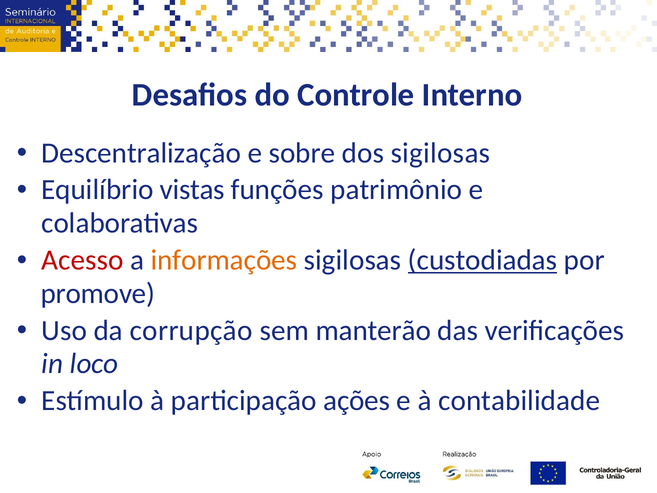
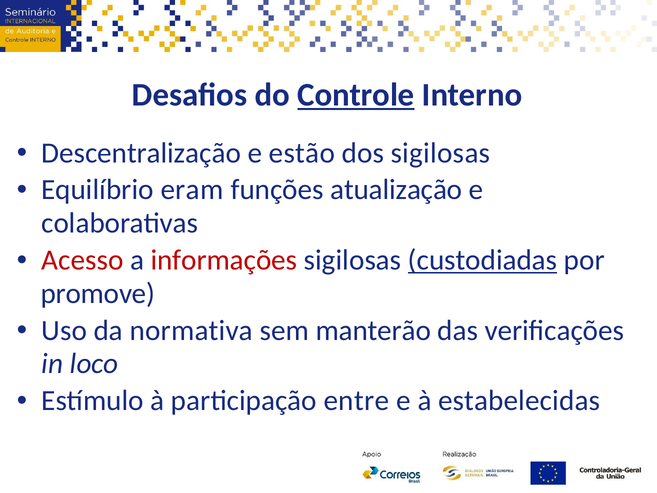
Controle underline: none -> present
sobre: sobre -> estão
vistas: vistas -> eram
patrimônio: patrimônio -> atualização
informações colour: orange -> red
corrupção: corrupção -> normativa
ações: ações -> entre
contabilidade: contabilidade -> estabelecidas
